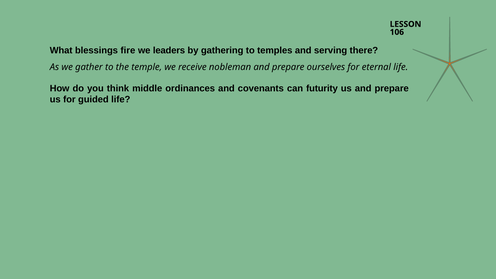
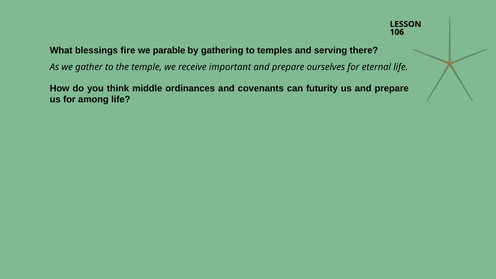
leaders: leaders -> parable
nobleman: nobleman -> important
guided: guided -> among
